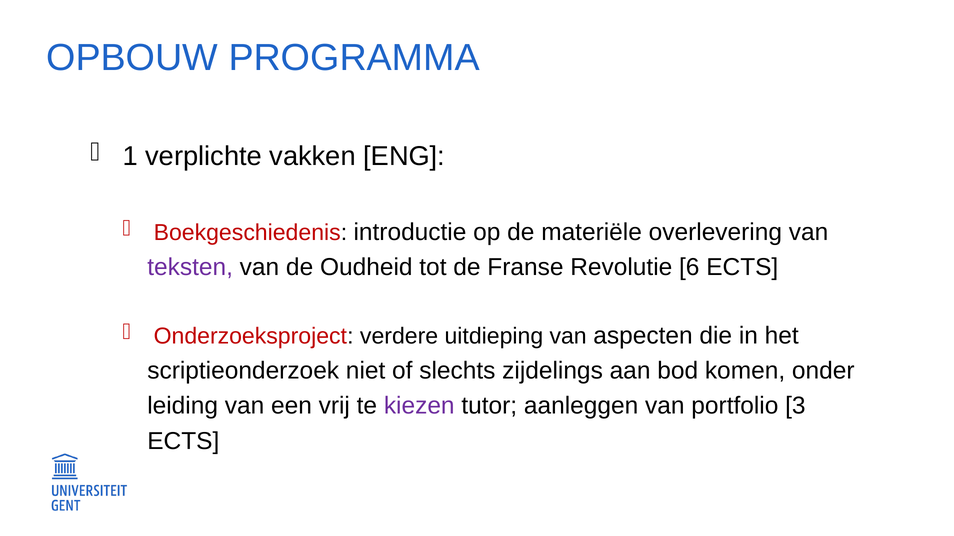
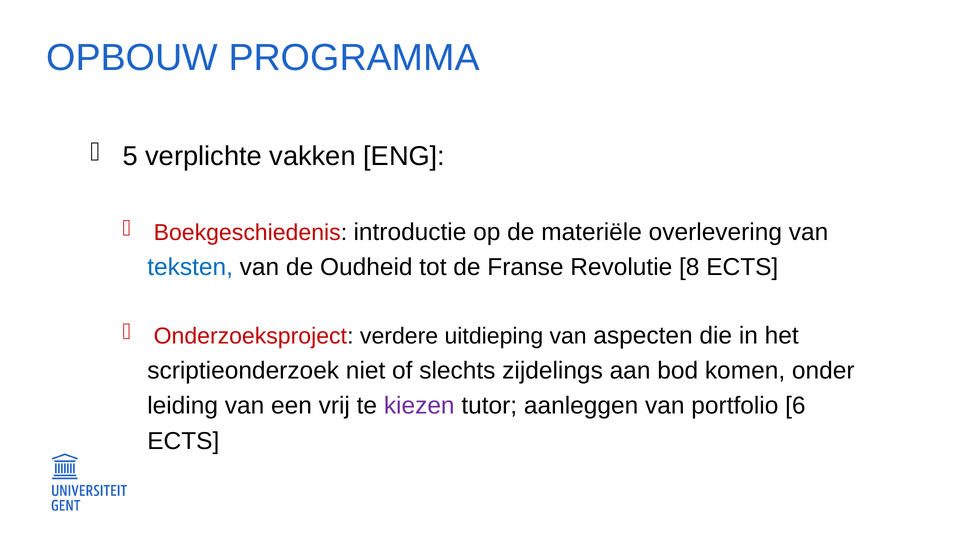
1: 1 -> 5
teksten colour: purple -> blue
6: 6 -> 8
3: 3 -> 6
